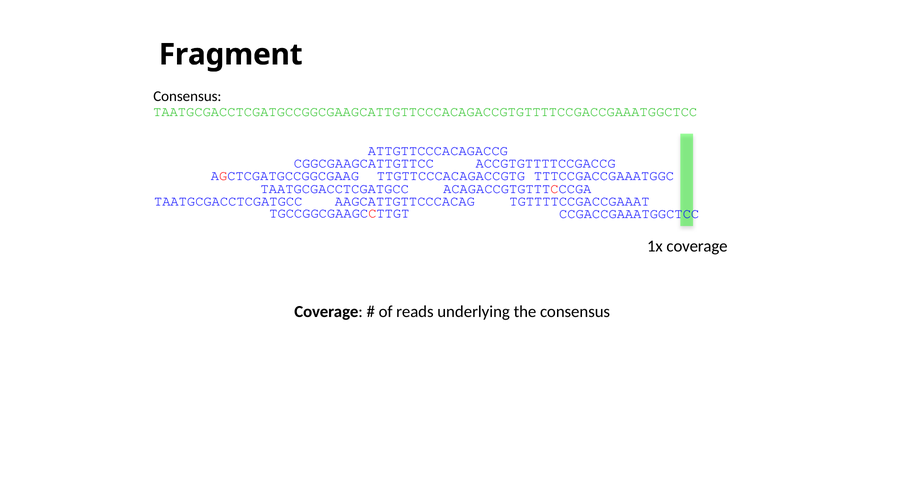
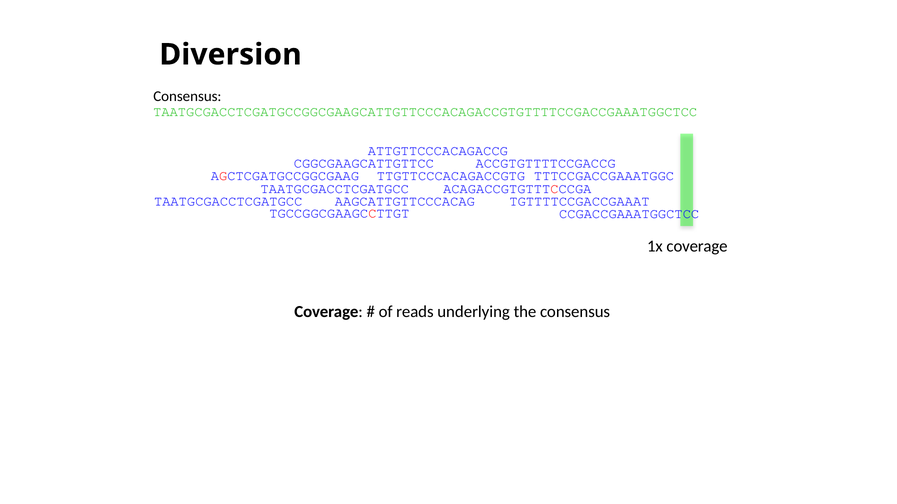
Fragment: Fragment -> Diversion
